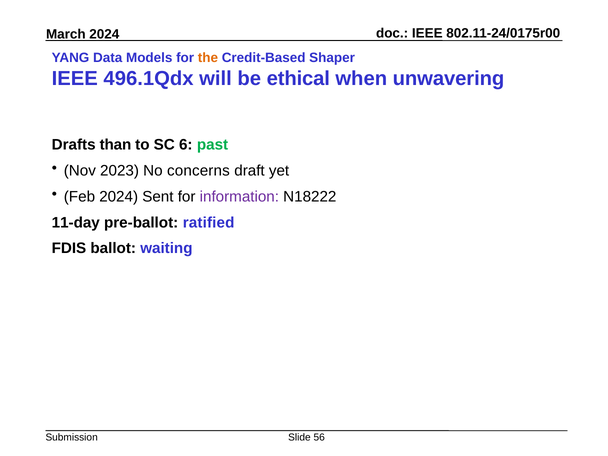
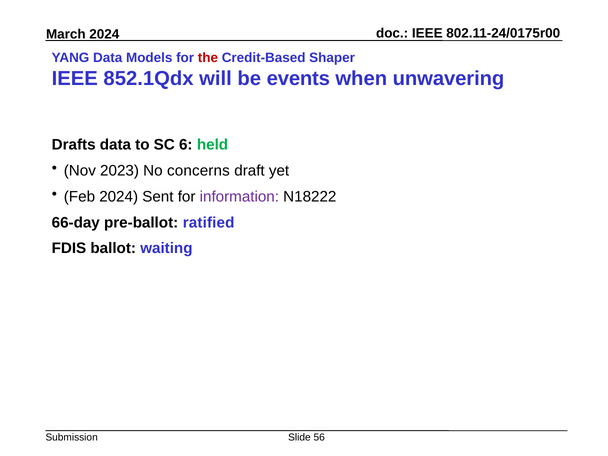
the colour: orange -> red
496.1Qdx: 496.1Qdx -> 852.1Qdx
ethical: ethical -> events
Drafts than: than -> data
past: past -> held
11-day: 11-day -> 66-day
